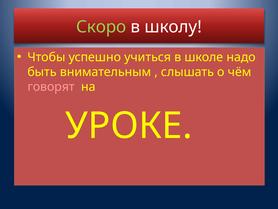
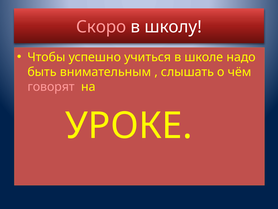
Скоро colour: light green -> pink
